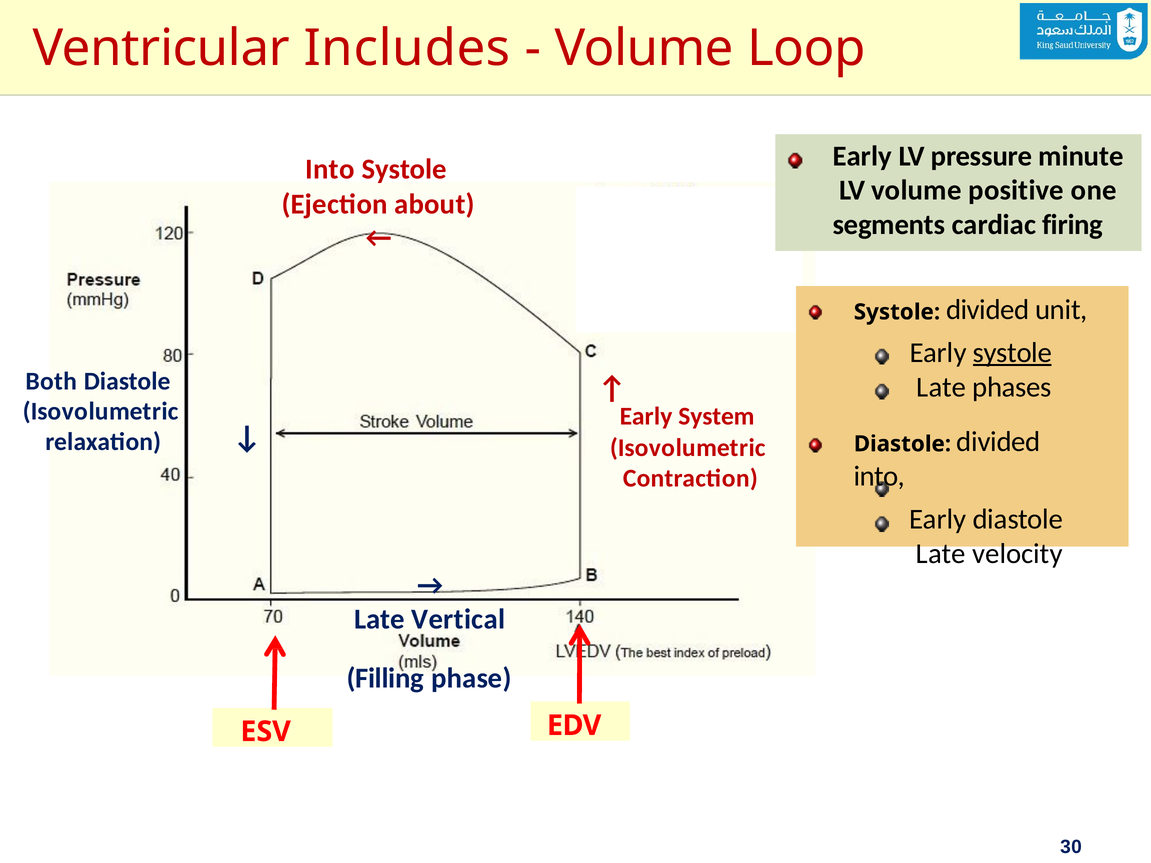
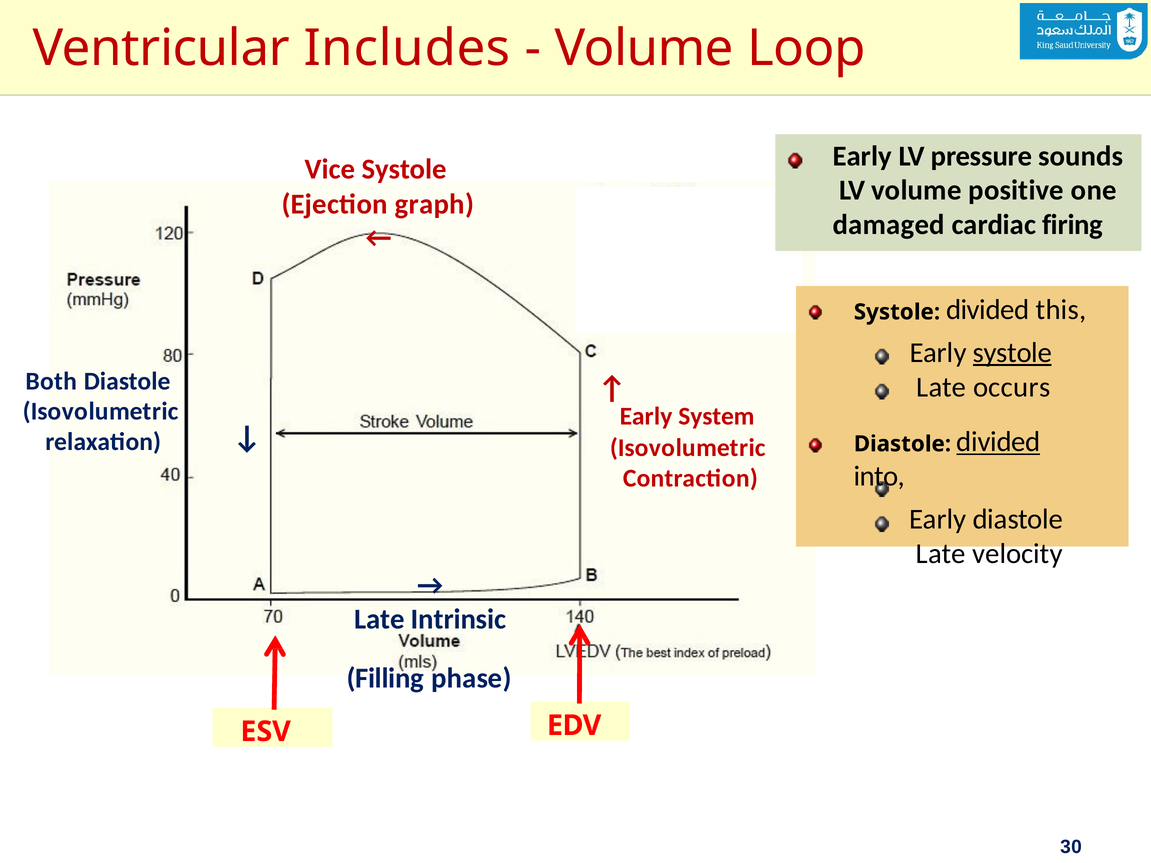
minute: minute -> sounds
Into at (330, 169): Into -> Vice
about: about -> graph
segments: segments -> damaged
unit: unit -> this
phases: phases -> occurs
divided at (999, 442) underline: none -> present
Vertical: Vertical -> Intrinsic
